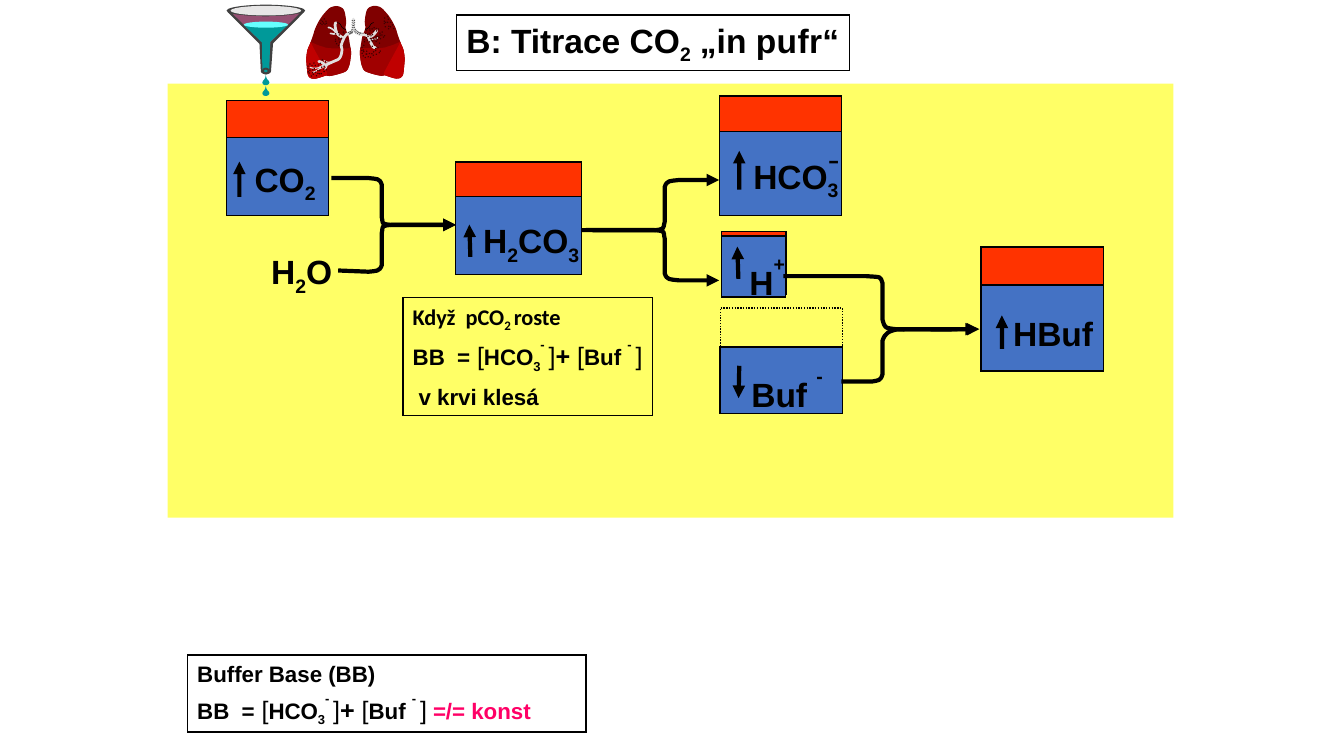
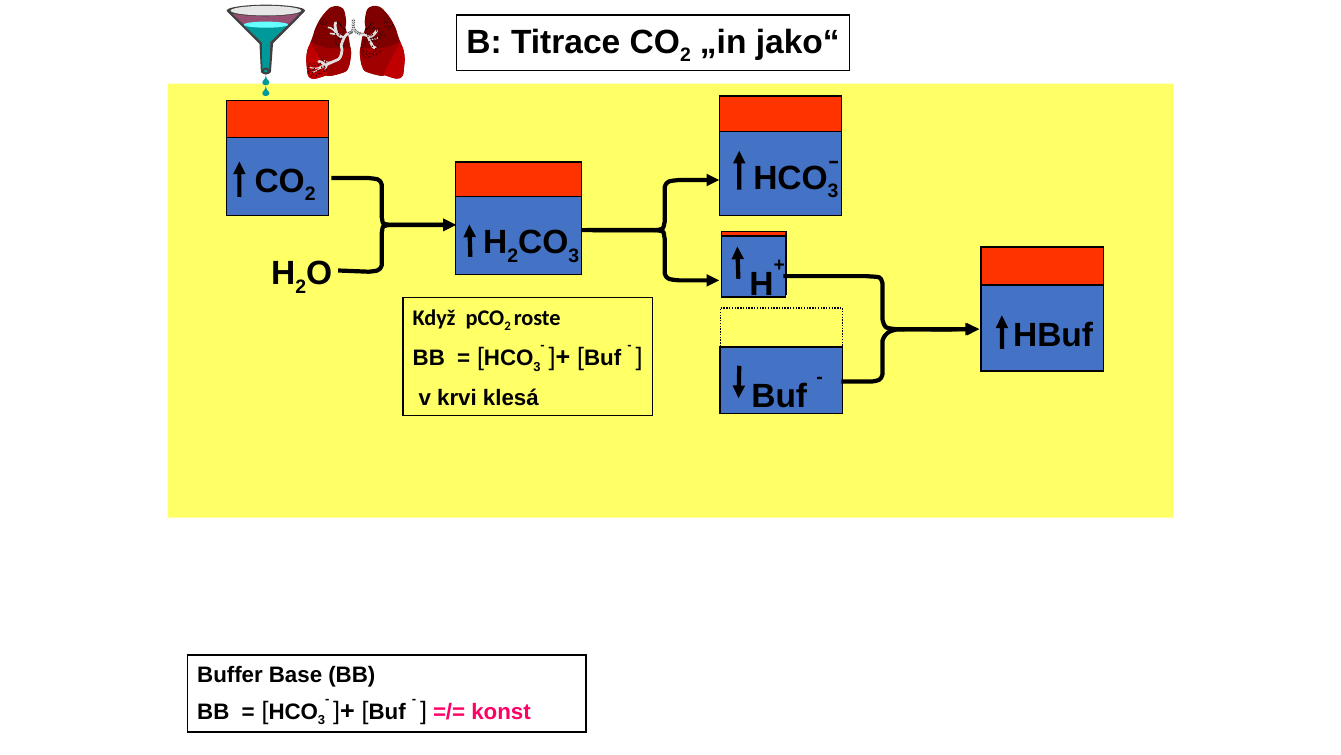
pufr“: pufr“ -> jako“
